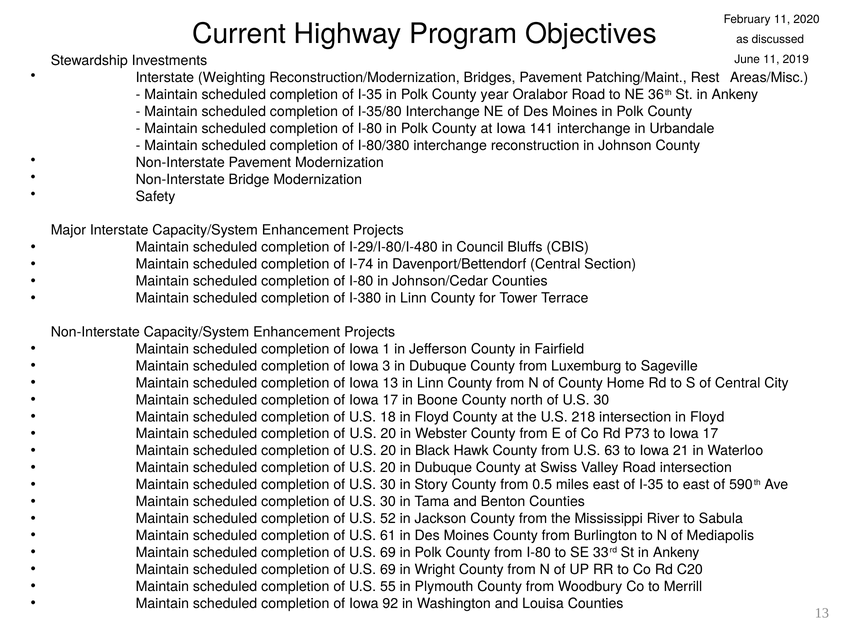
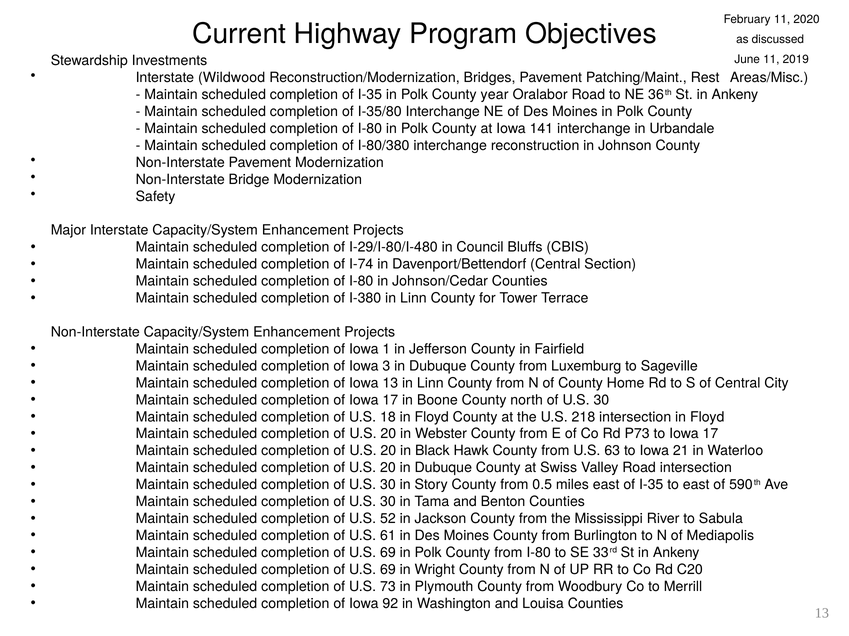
Weighting: Weighting -> Wildwood
55: 55 -> 73
